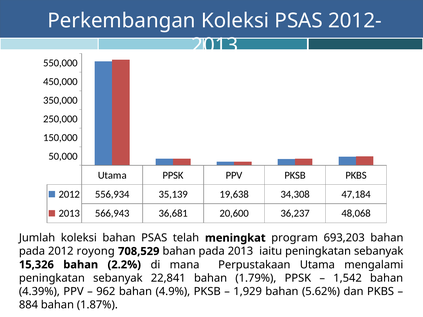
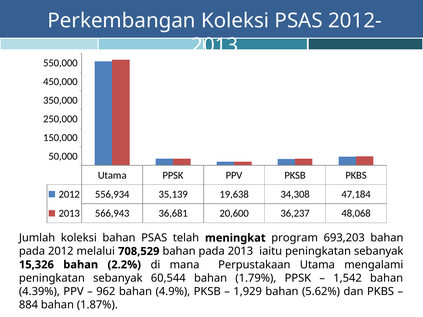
royong: royong -> melalui
22,841: 22,841 -> 60,544
